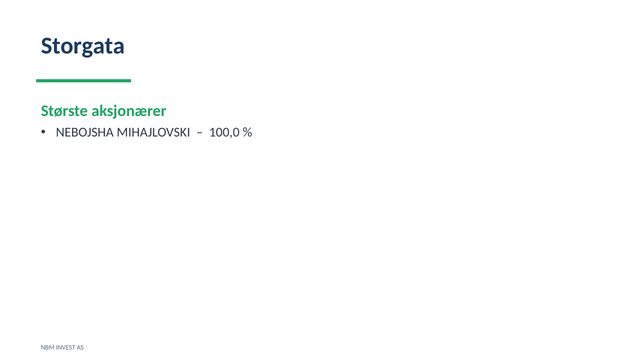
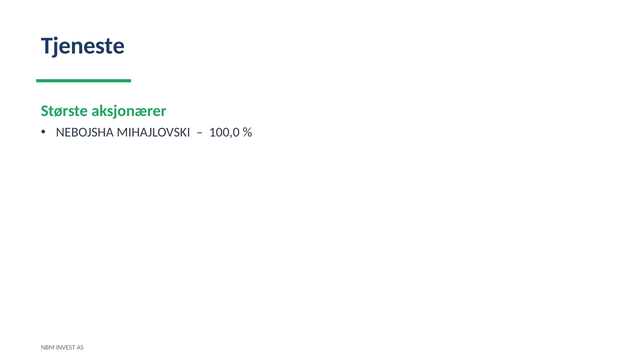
Storgata: Storgata -> Tjeneste
